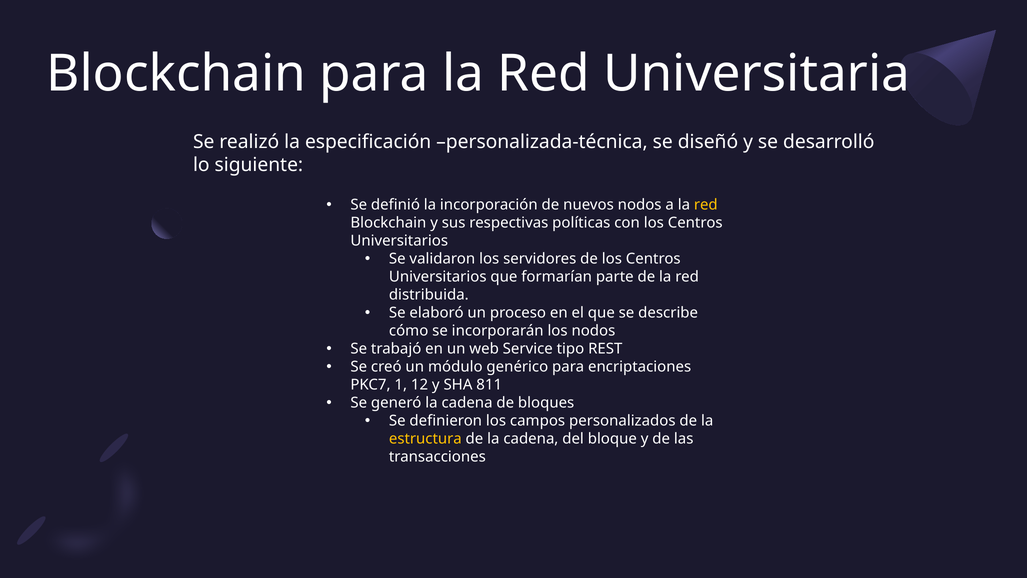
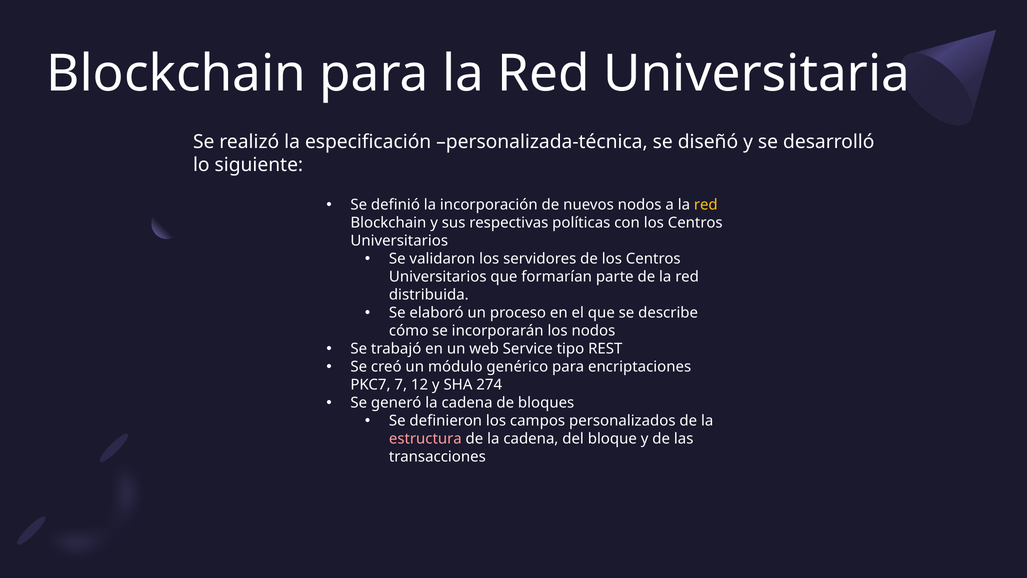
1: 1 -> 7
811: 811 -> 274
estructura colour: yellow -> pink
